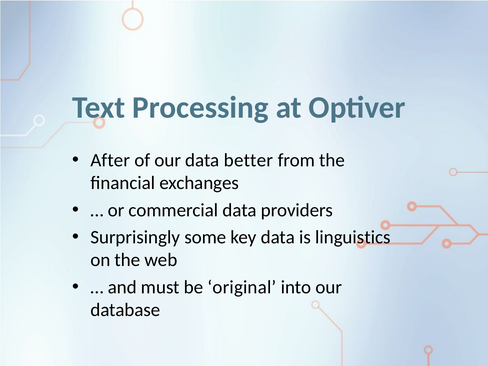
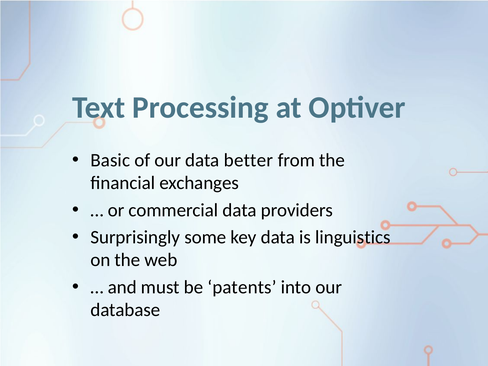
After: After -> Basic
original: original -> patents
